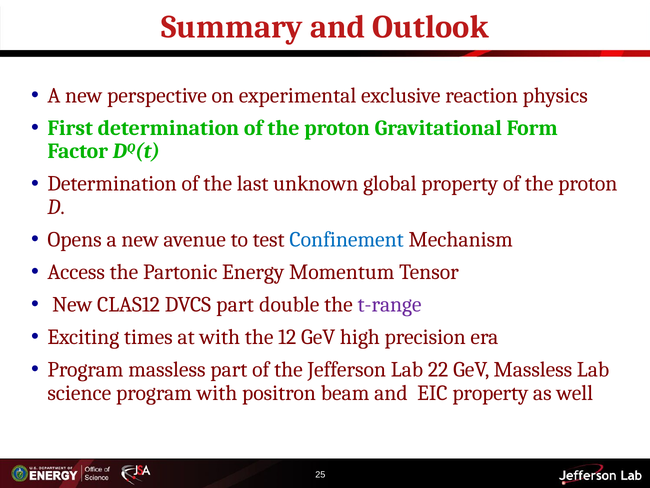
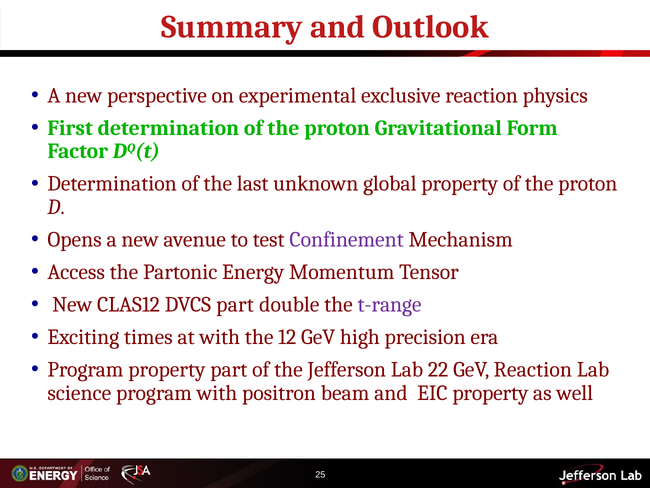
Confinement colour: blue -> purple
Program massless: massless -> property
GeV Massless: Massless -> Reaction
